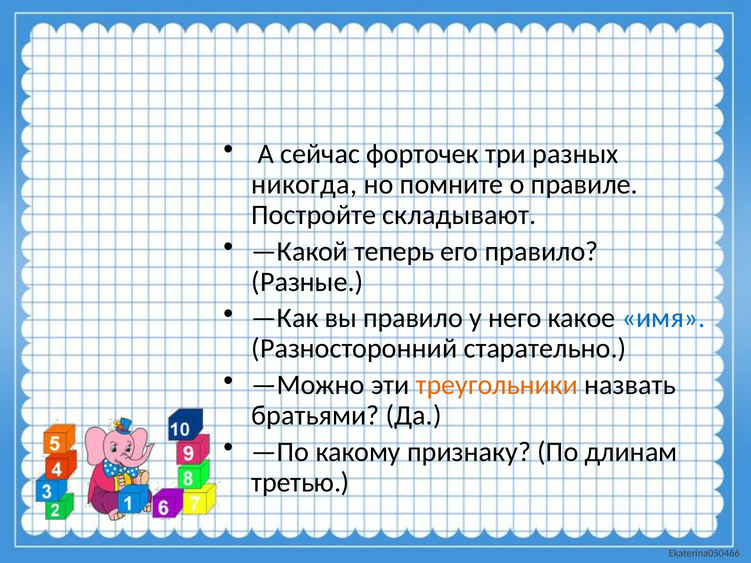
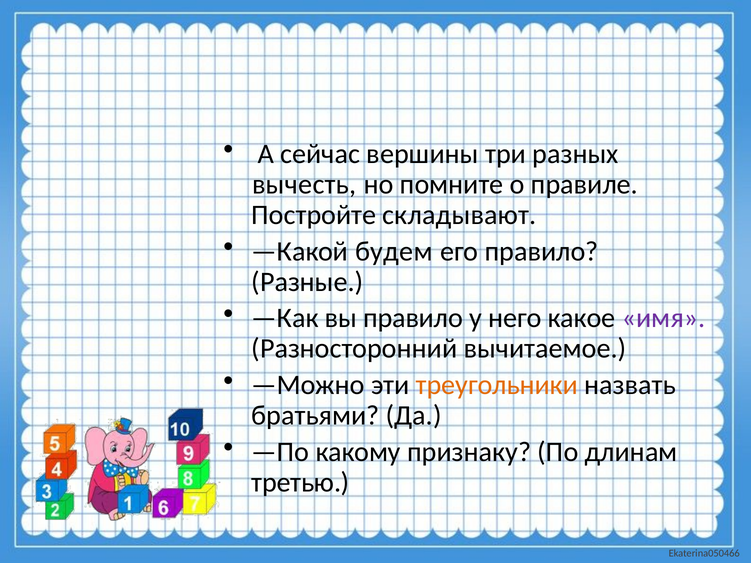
форточек: форточек -> вершины
никогда: никогда -> вычесть
теперь: теперь -> будем
имя colour: blue -> purple
старательно: старательно -> вычитаемое
